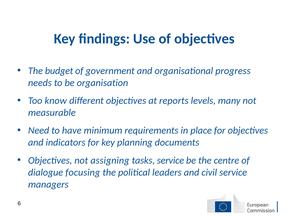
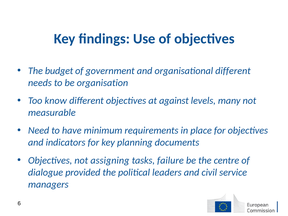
organisational progress: progress -> different
reports: reports -> against
tasks service: service -> failure
focusing: focusing -> provided
